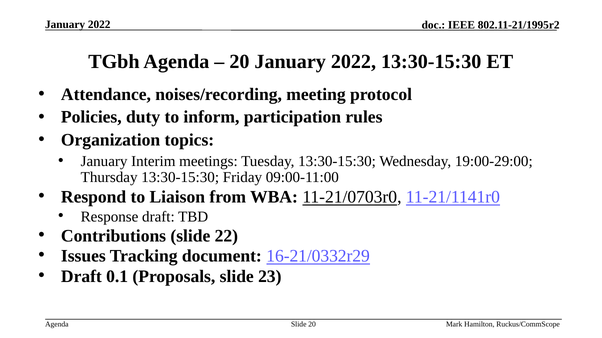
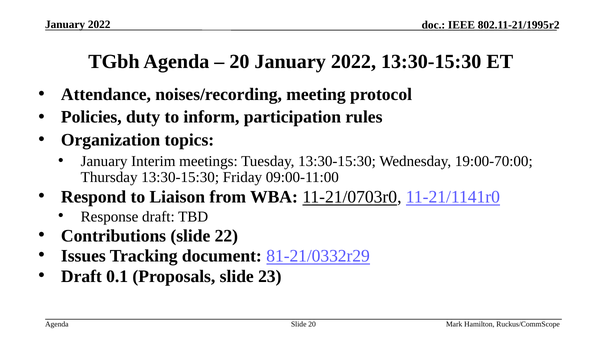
19:00-29:00: 19:00-29:00 -> 19:00-70:00
16-21/0332r29: 16-21/0332r29 -> 81-21/0332r29
